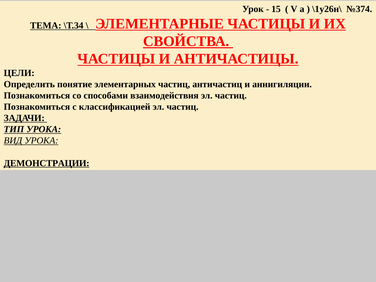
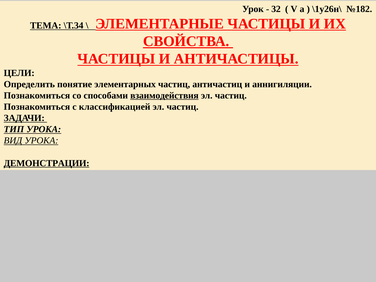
15: 15 -> 32
№374: №374 -> №182
взаимодействия underline: none -> present
